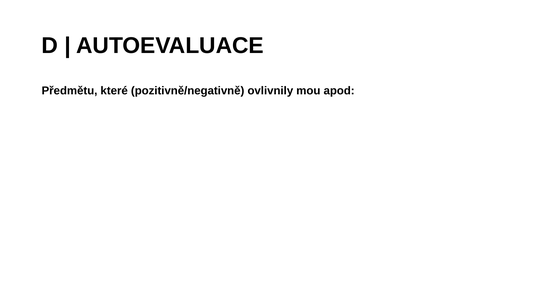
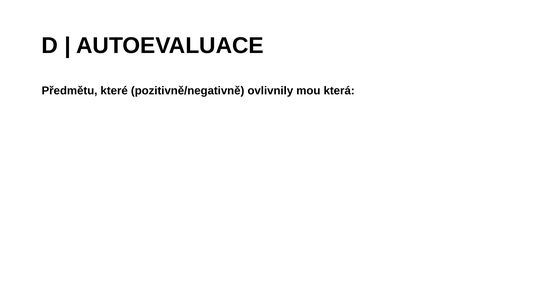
apod: apod -> která
